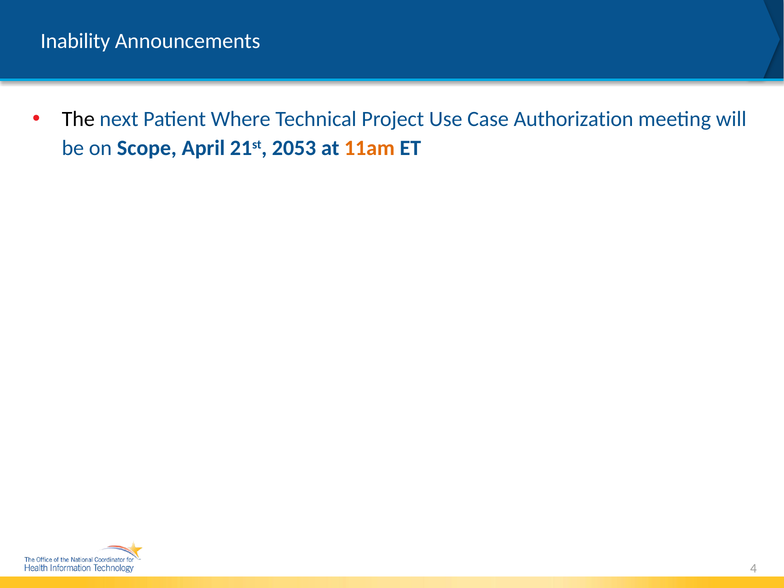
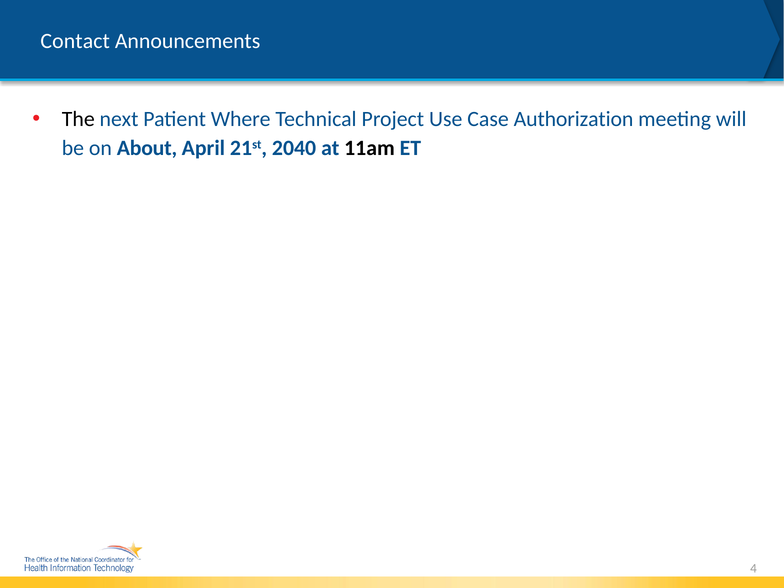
Inability: Inability -> Contact
Scope: Scope -> About
2053: 2053 -> 2040
11am colour: orange -> black
